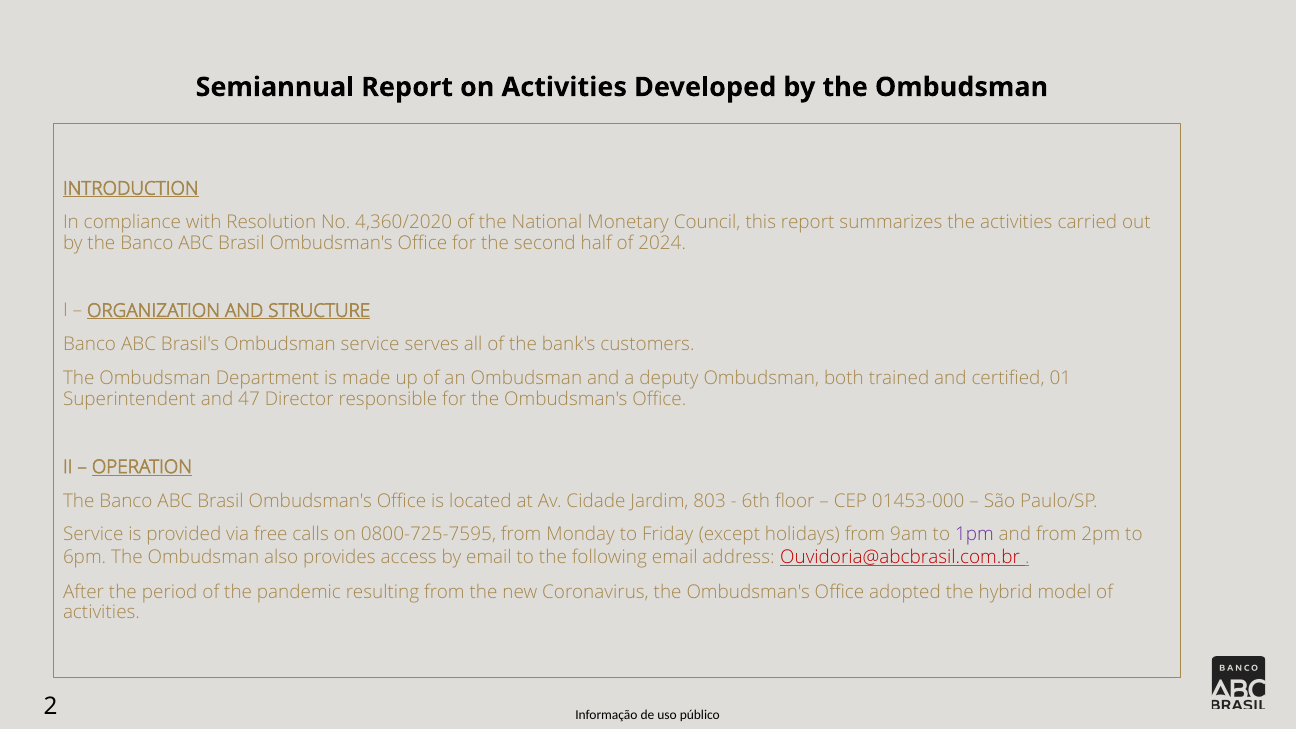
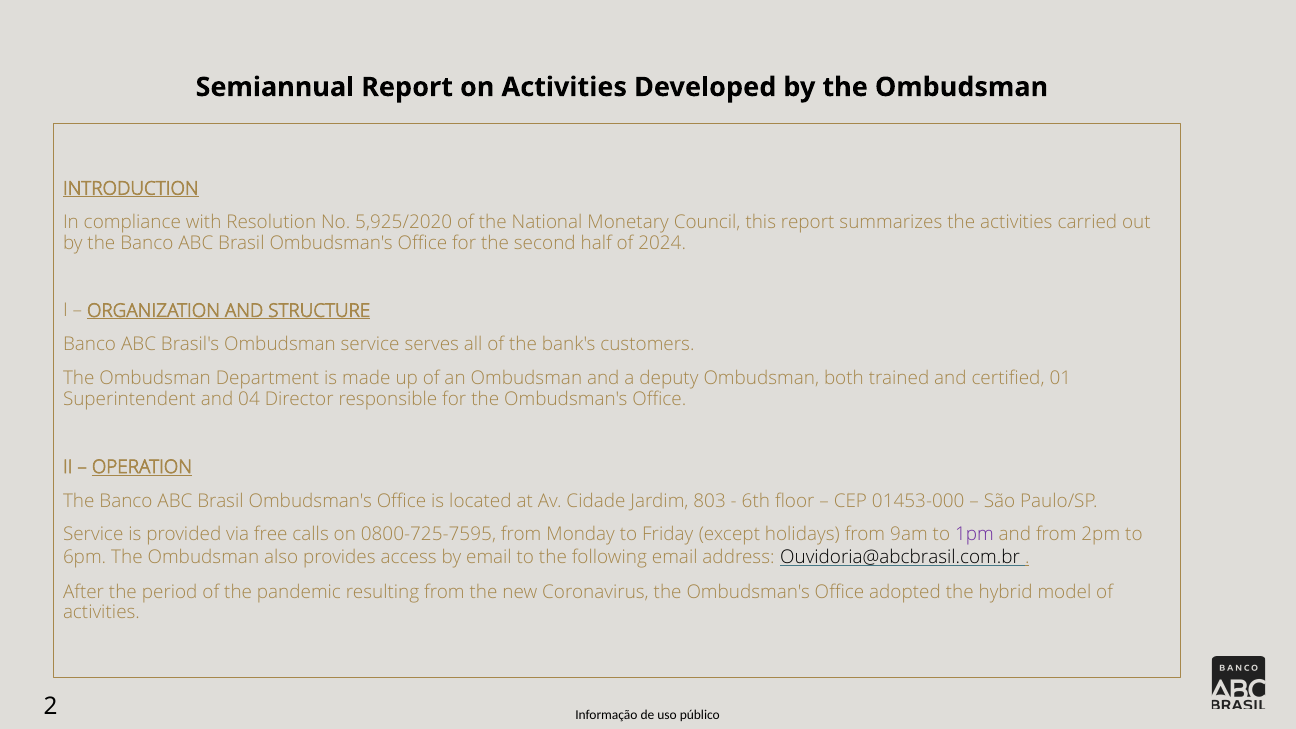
4,360/2020: 4,360/2020 -> 5,925/2020
47: 47 -> 04
Ouvidoria@abcbrasil.com.br colour: red -> black
